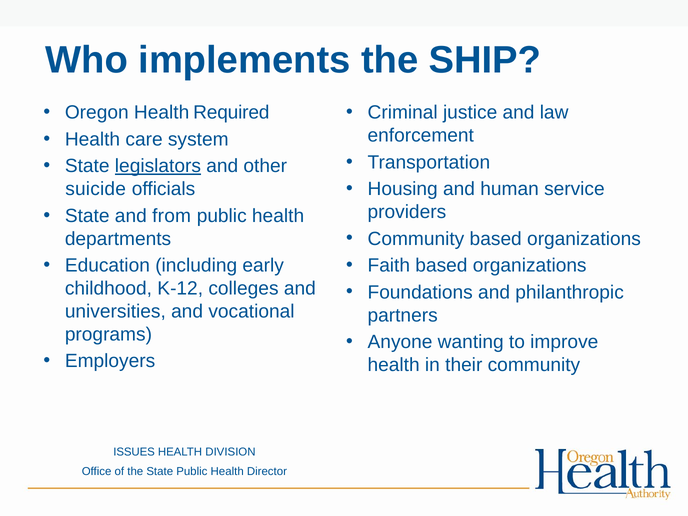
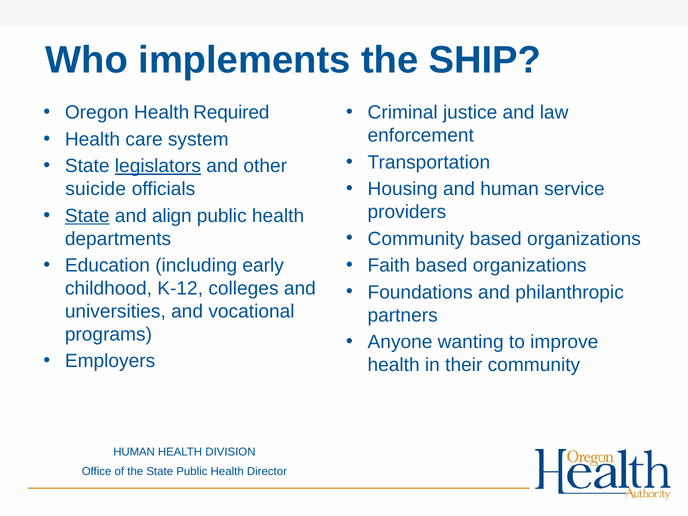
State at (87, 216) underline: none -> present
from: from -> align
ISSUES at (134, 452): ISSUES -> HUMAN
